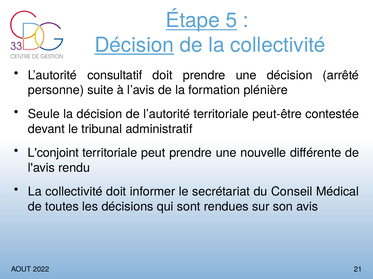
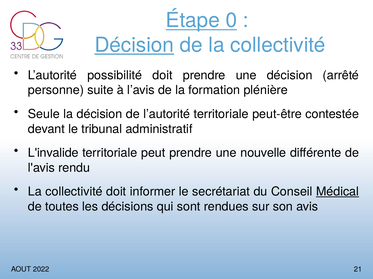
5: 5 -> 0
consultatif: consultatif -> possibilité
L'conjoint: L'conjoint -> L'invalide
Médical underline: none -> present
